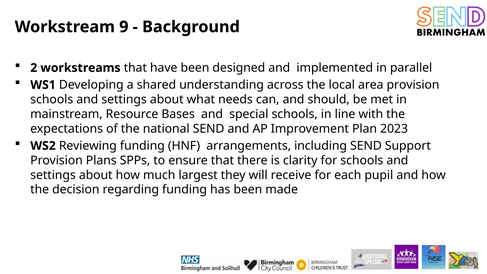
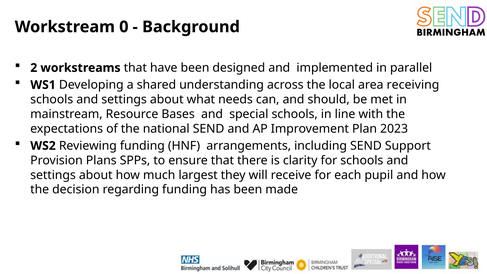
9: 9 -> 0
area provision: provision -> receiving
